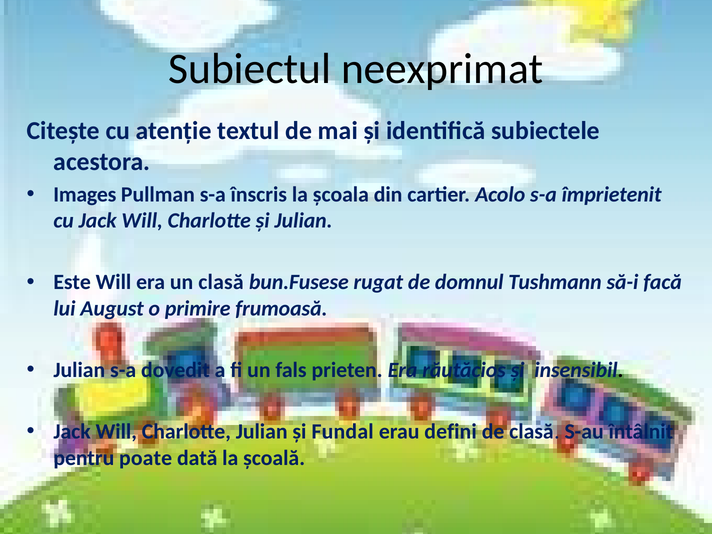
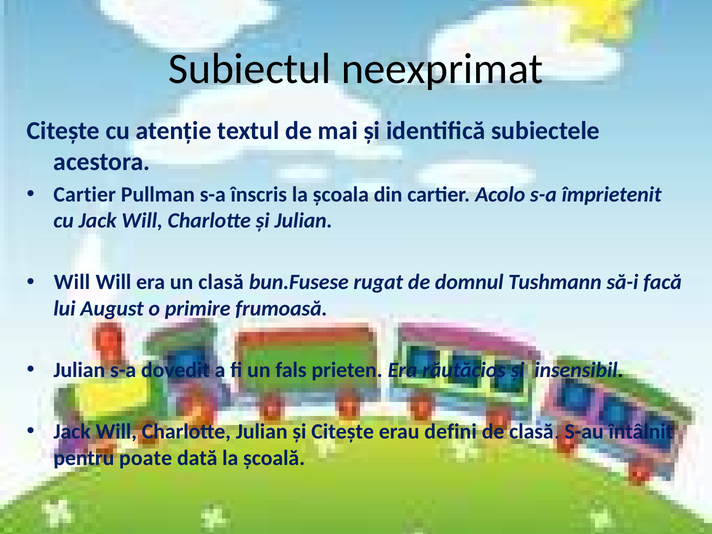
Images at (85, 195): Images -> Cartier
Este at (72, 282): Este -> Will
și Fundal: Fundal -> Citește
